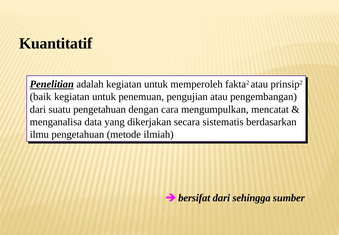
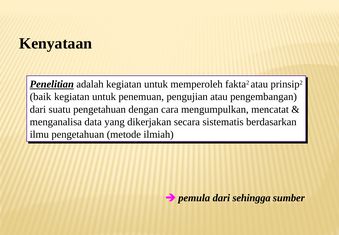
Kuantitatif: Kuantitatif -> Kenyataan
bersifat: bersifat -> pemula
